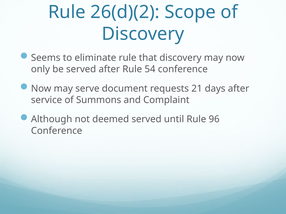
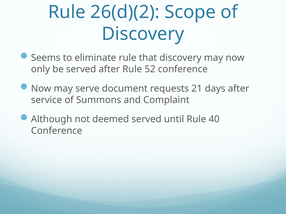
54: 54 -> 52
96: 96 -> 40
